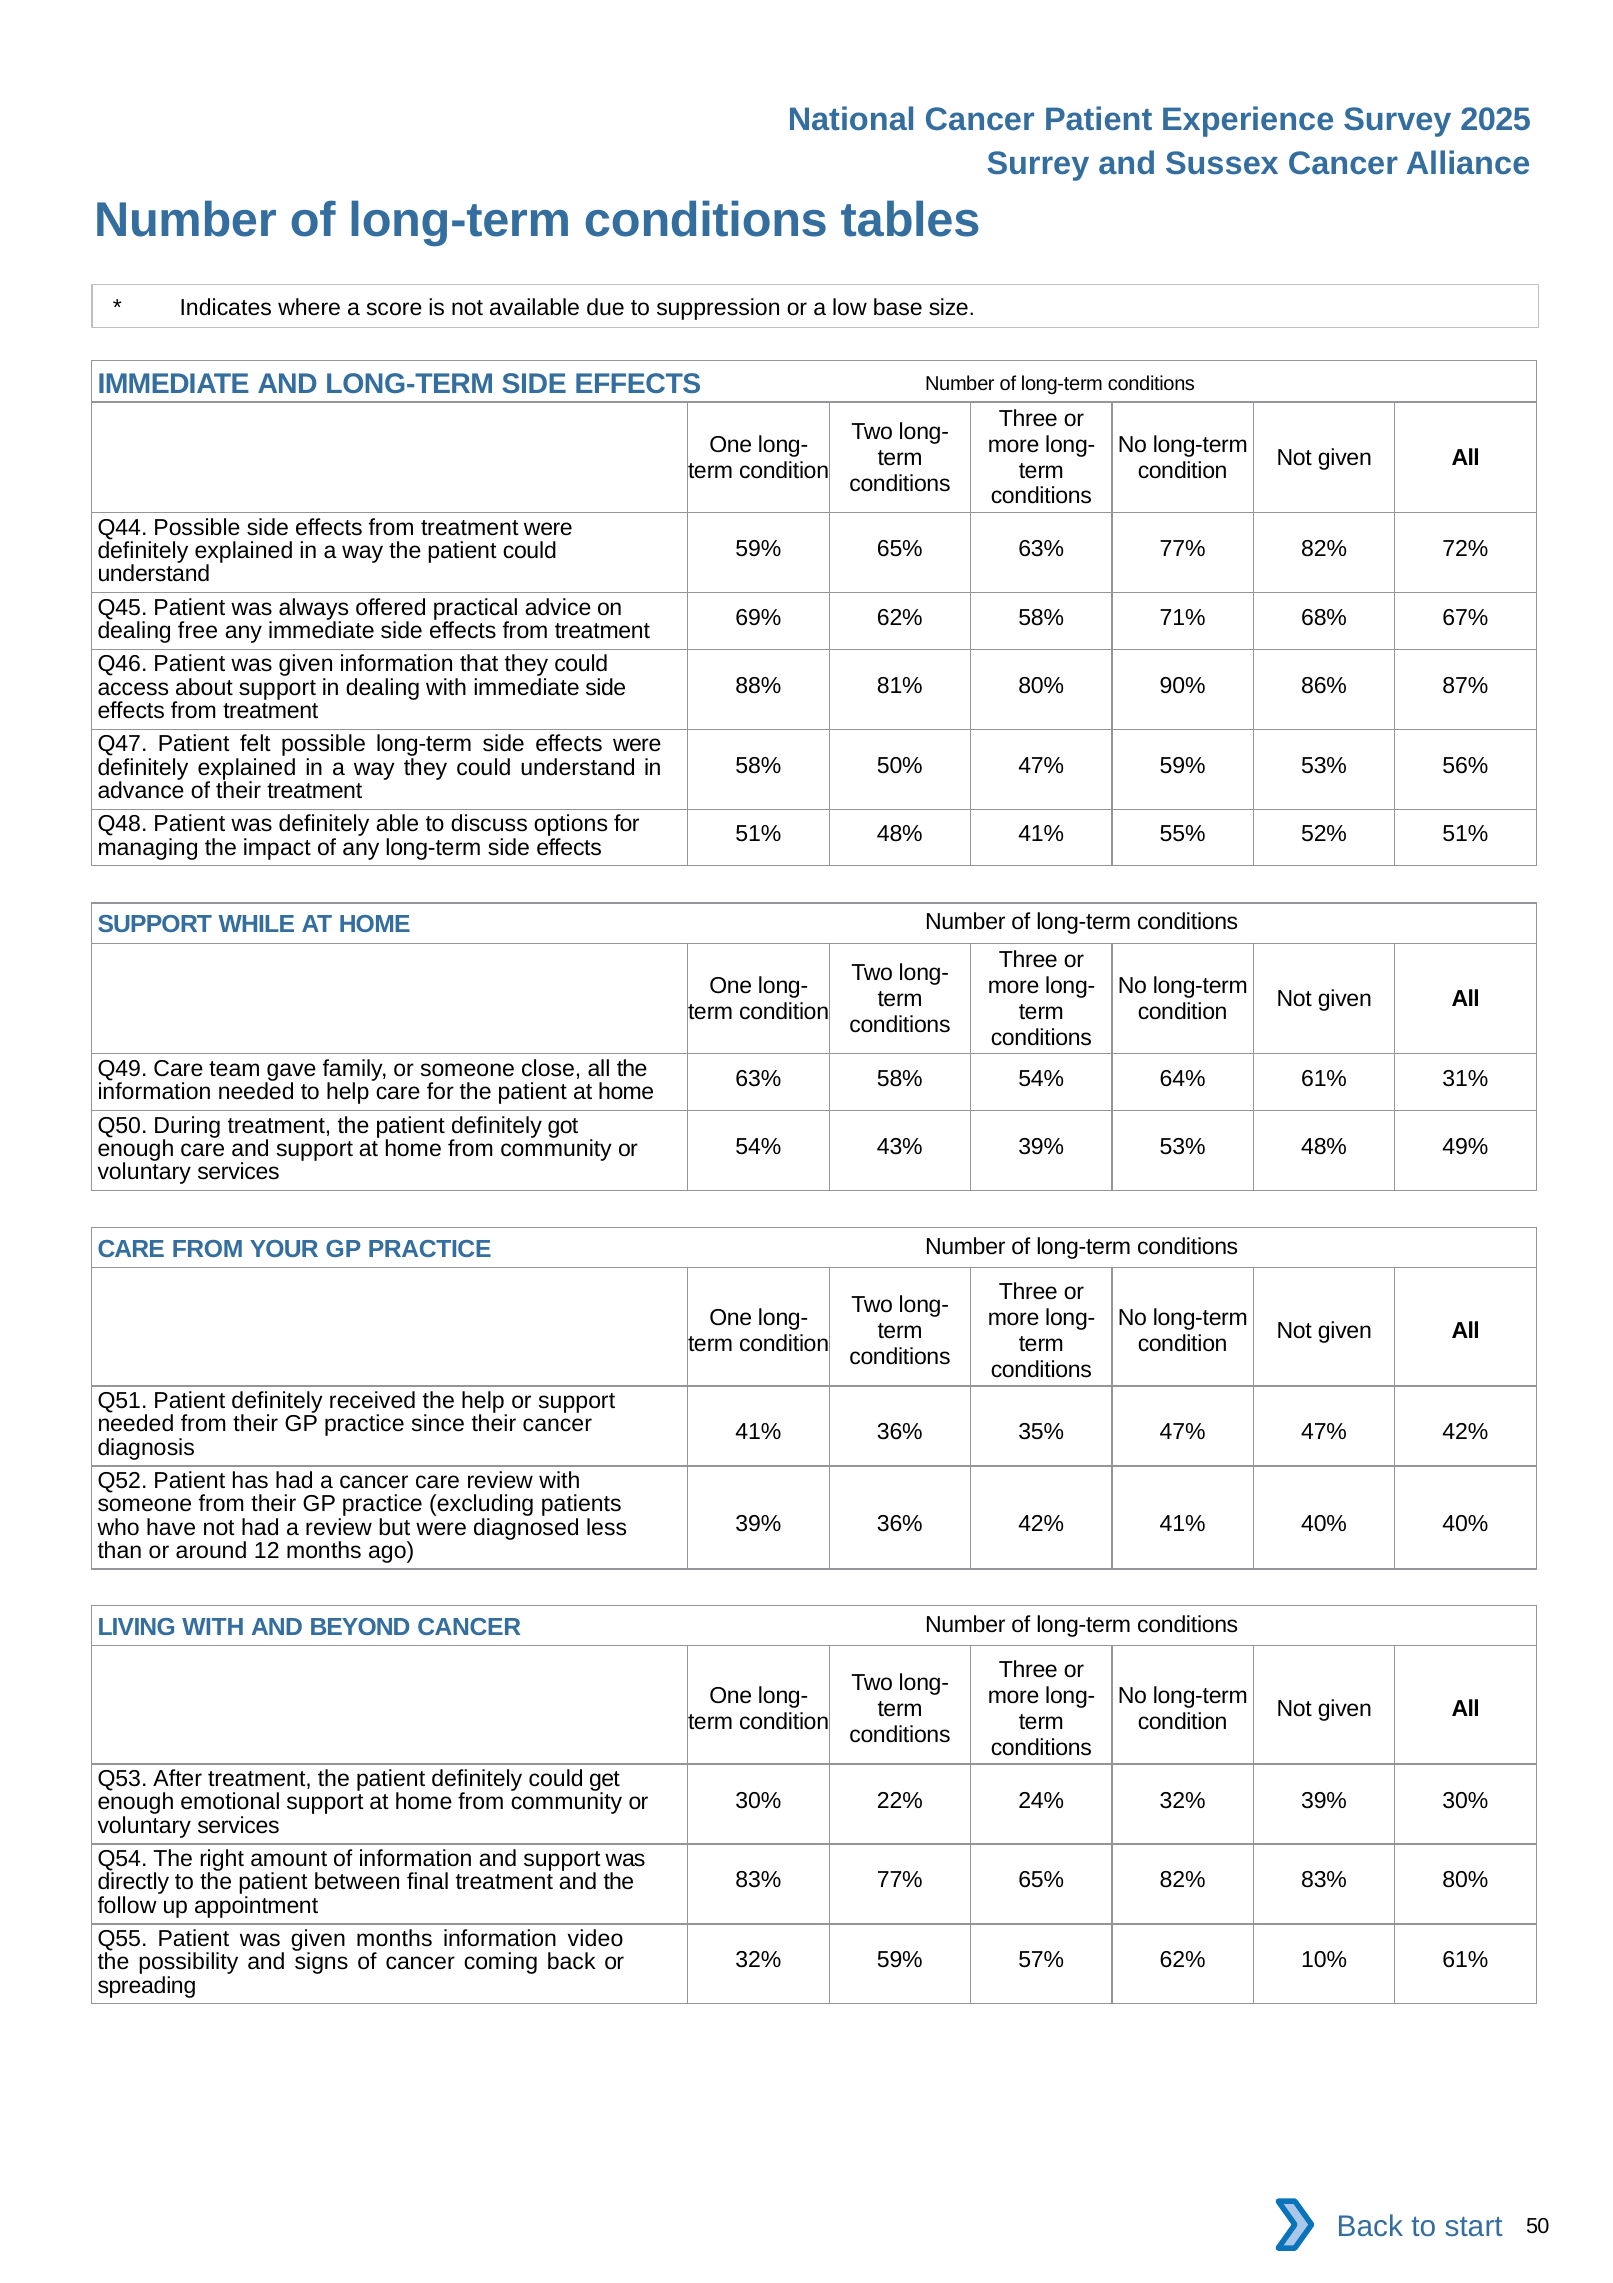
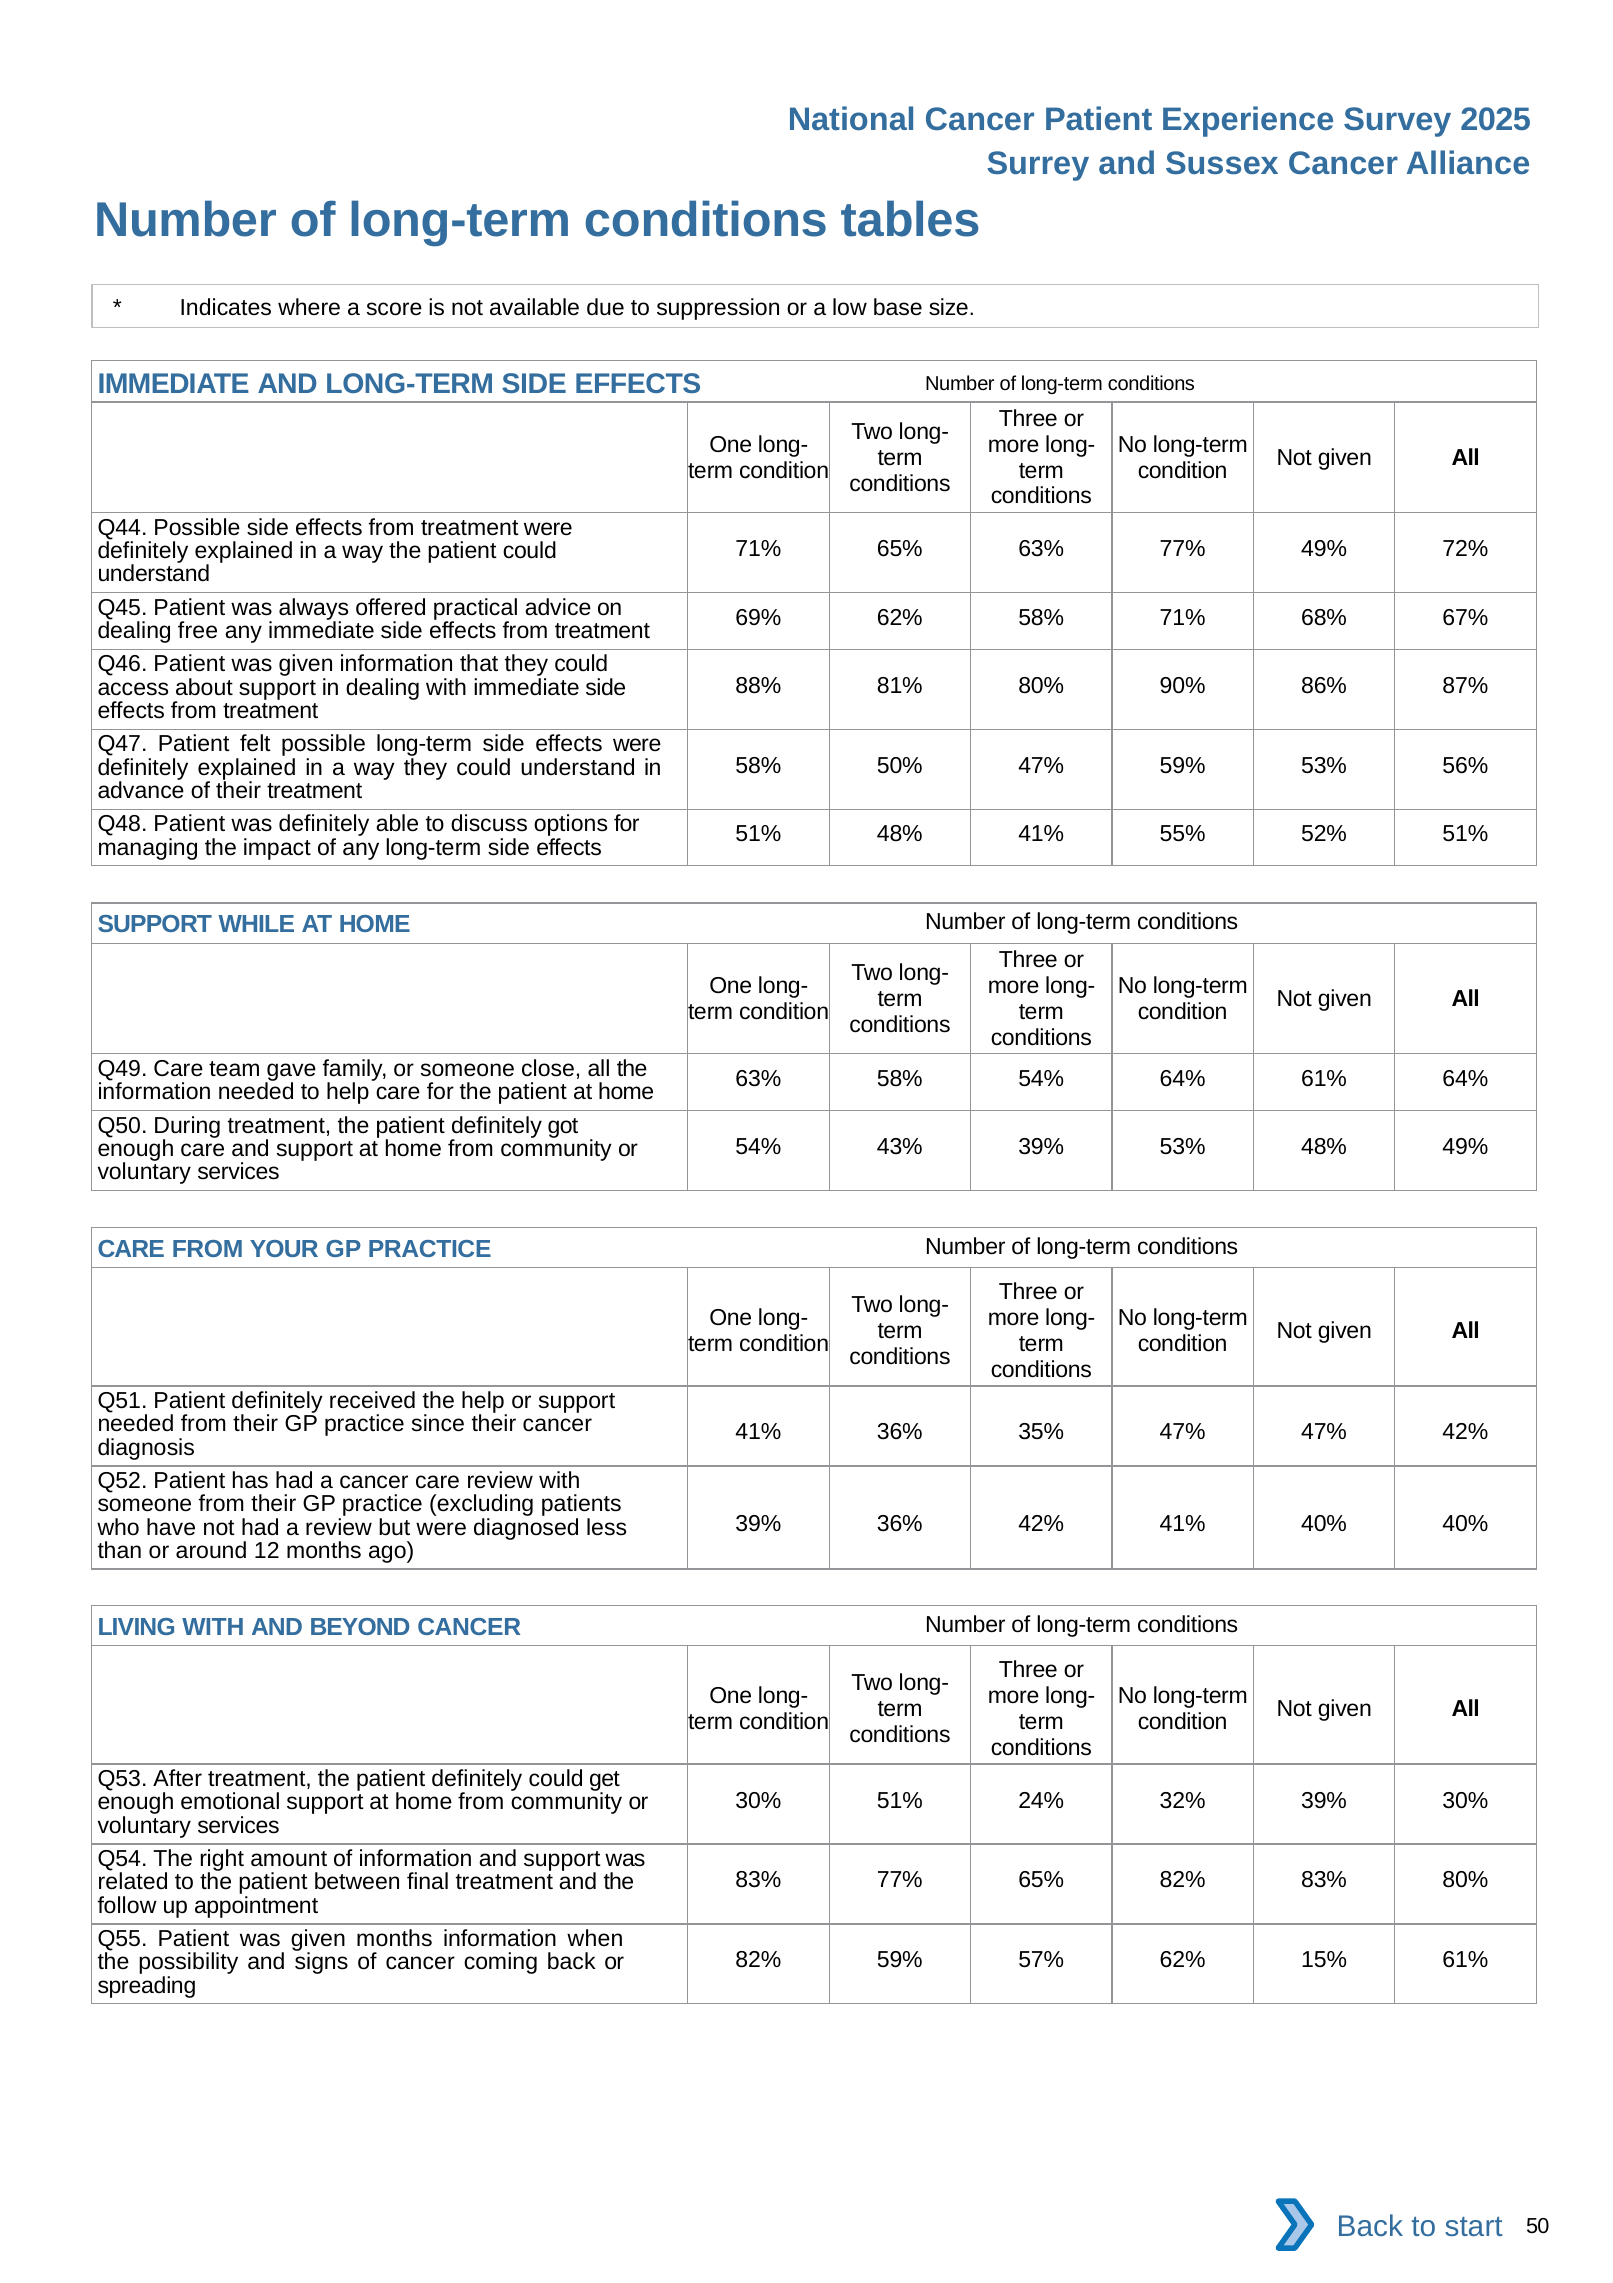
59% at (758, 549): 59% -> 71%
77% 82%: 82% -> 49%
61% 31%: 31% -> 64%
30% 22%: 22% -> 51%
directly: directly -> related
video: video -> when
32% at (758, 1960): 32% -> 82%
10%: 10% -> 15%
